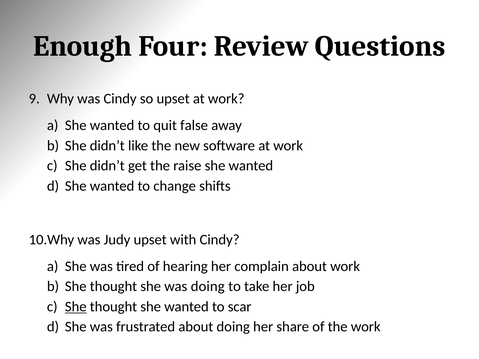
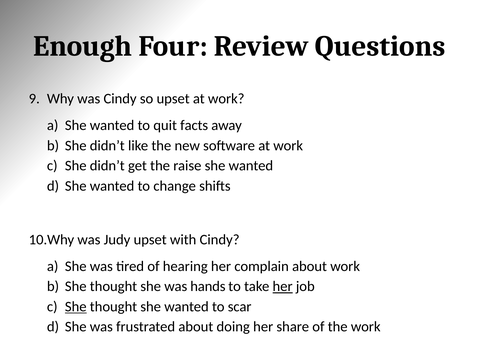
false: false -> facts
was doing: doing -> hands
her at (283, 287) underline: none -> present
